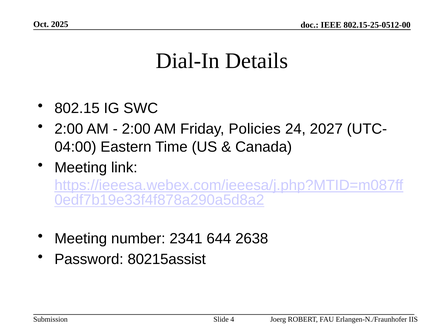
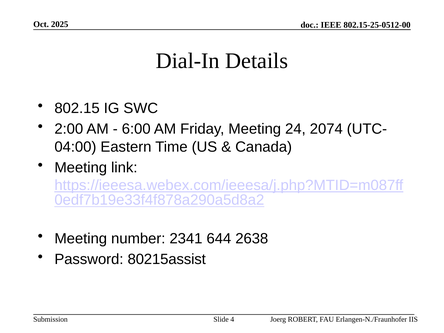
2:00 at (136, 129): 2:00 -> 6:00
Friday Policies: Policies -> Meeting
2027: 2027 -> 2074
